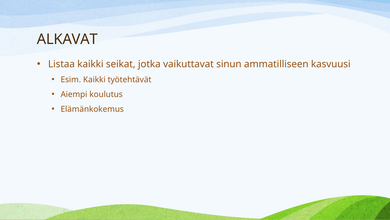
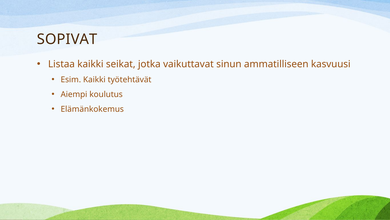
ALKAVAT: ALKAVAT -> SOPIVAT
